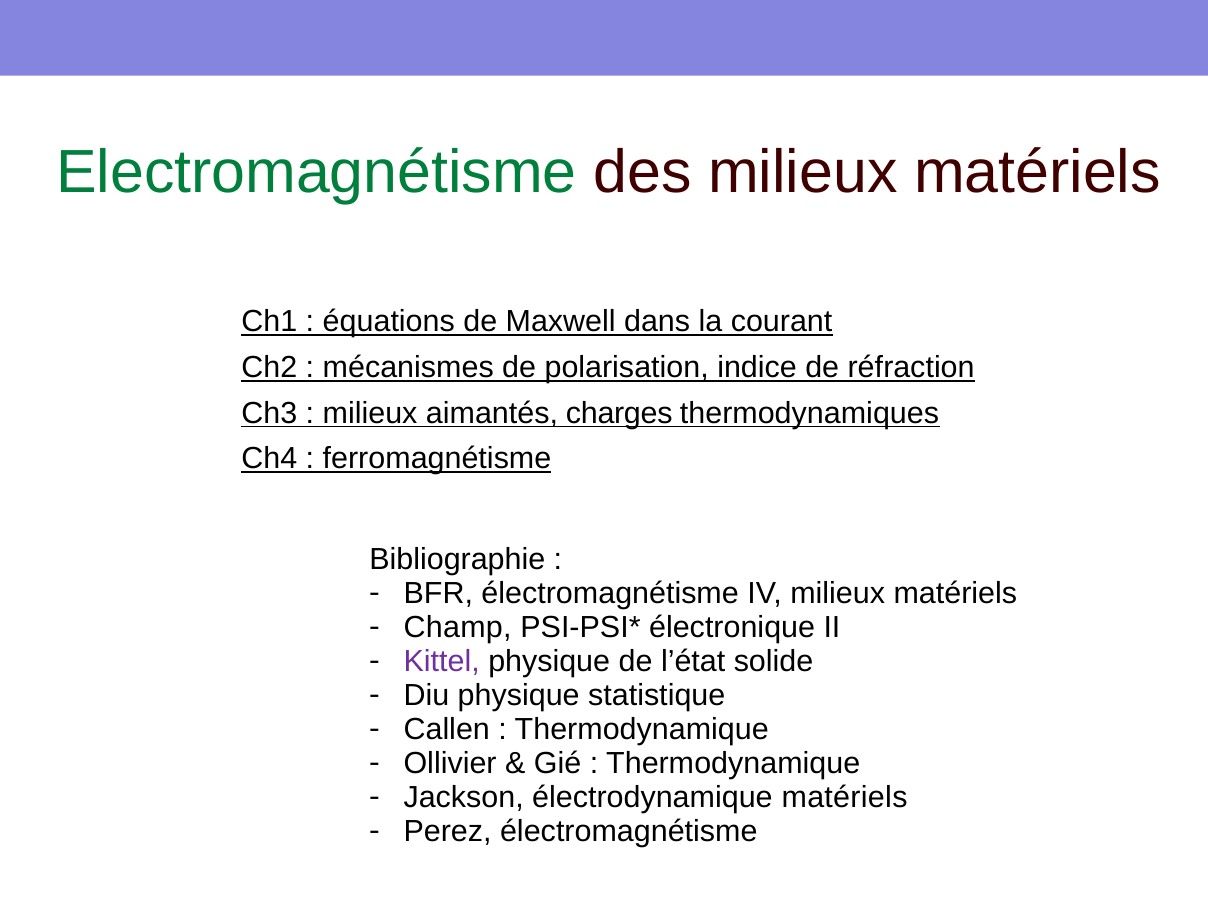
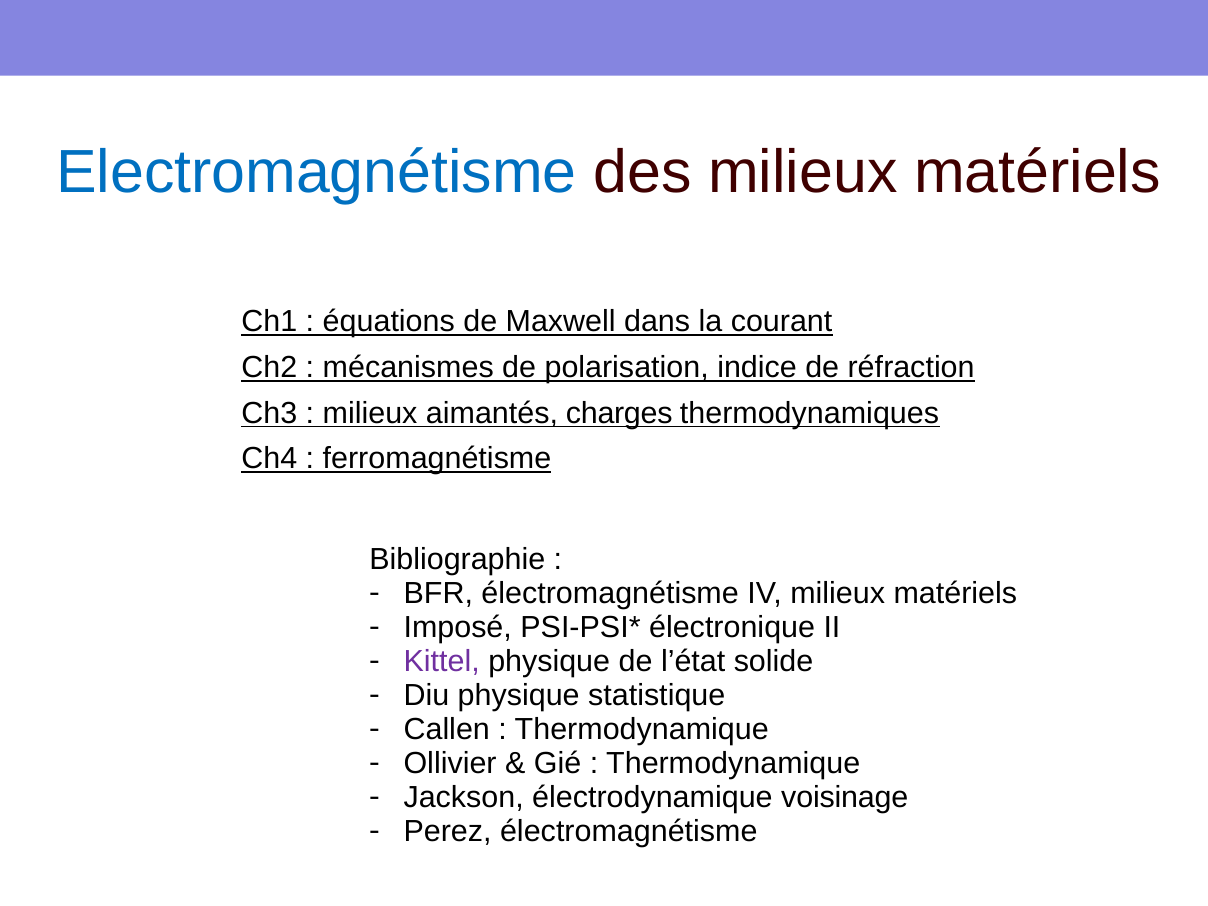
Electromagnétisme colour: green -> blue
Champ: Champ -> Imposé
électrodynamique matériels: matériels -> voisinage
